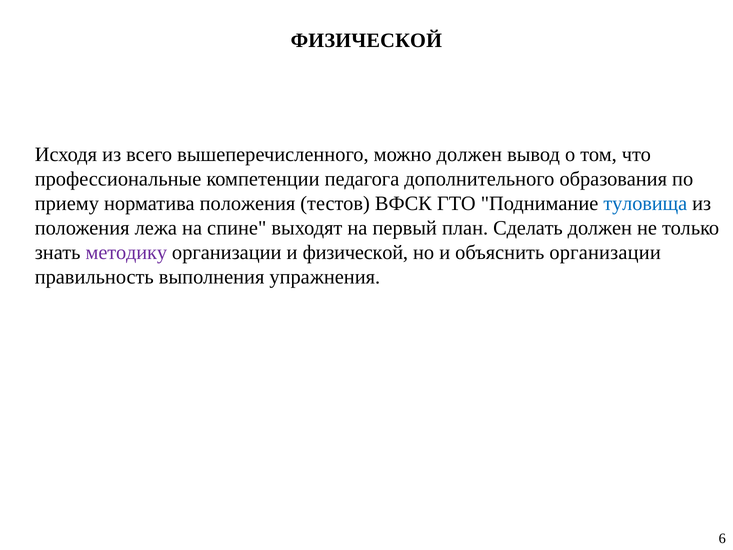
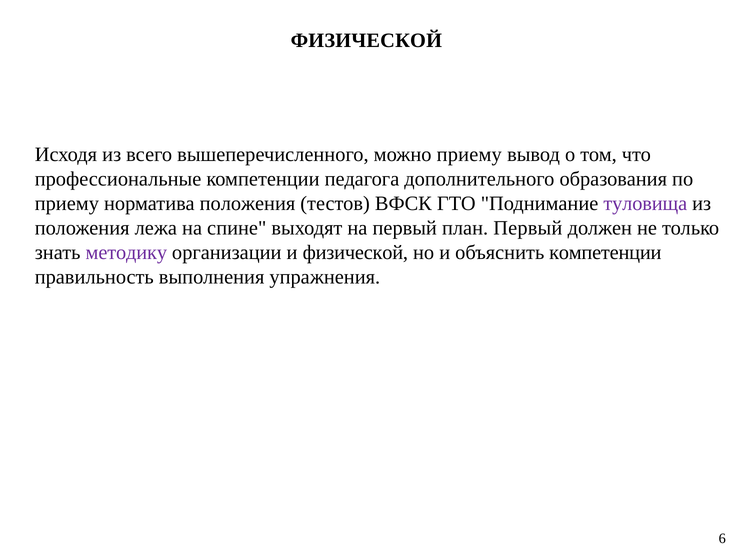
можно должен: должен -> приему
туловища colour: blue -> purple
план Сделать: Сделать -> Первый
объяснить организации: организации -> компетенции
